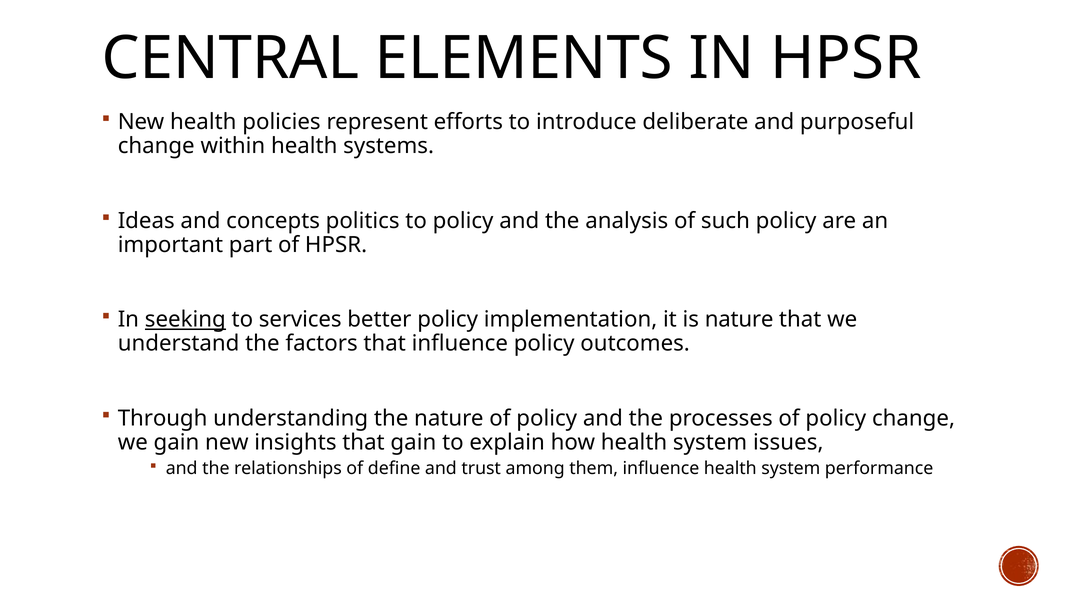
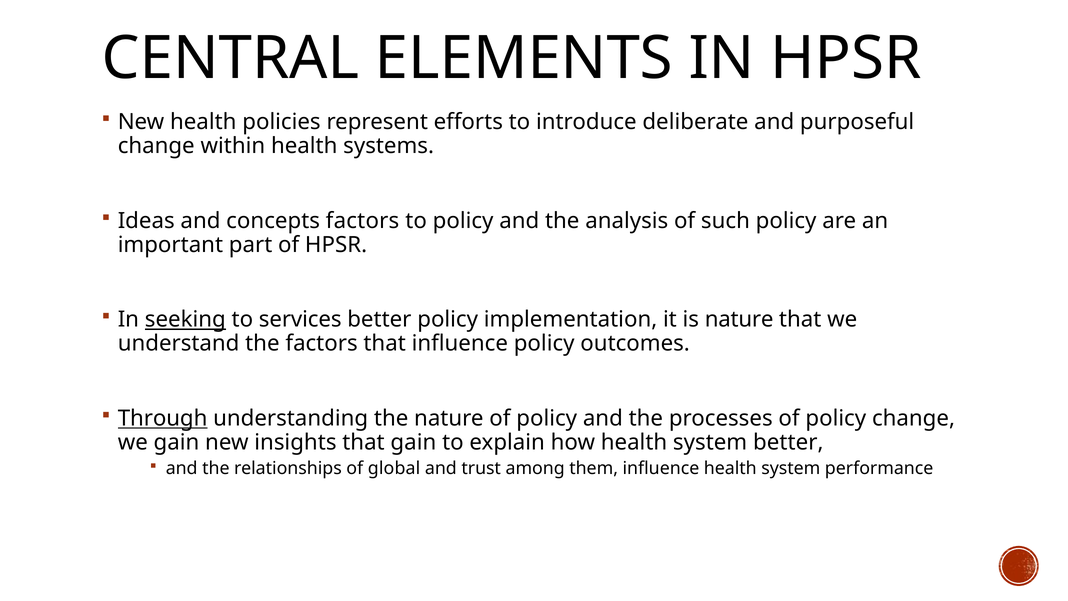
concepts politics: politics -> factors
Through underline: none -> present
system issues: issues -> better
define: define -> global
